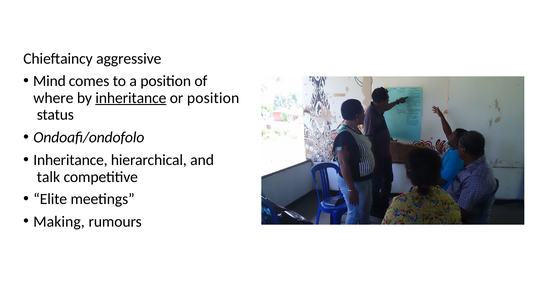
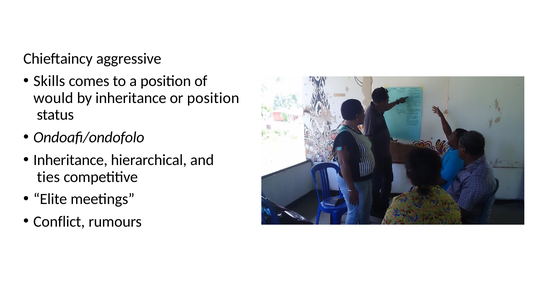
Mind: Mind -> Skills
where: where -> would
inheritance at (131, 98) underline: present -> none
talk: talk -> ties
Making: Making -> Conflict
